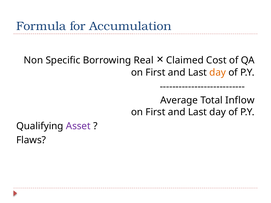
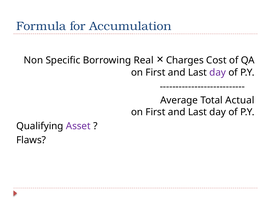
Claimed: Claimed -> Charges
day at (218, 73) colour: orange -> purple
Inflow: Inflow -> Actual
